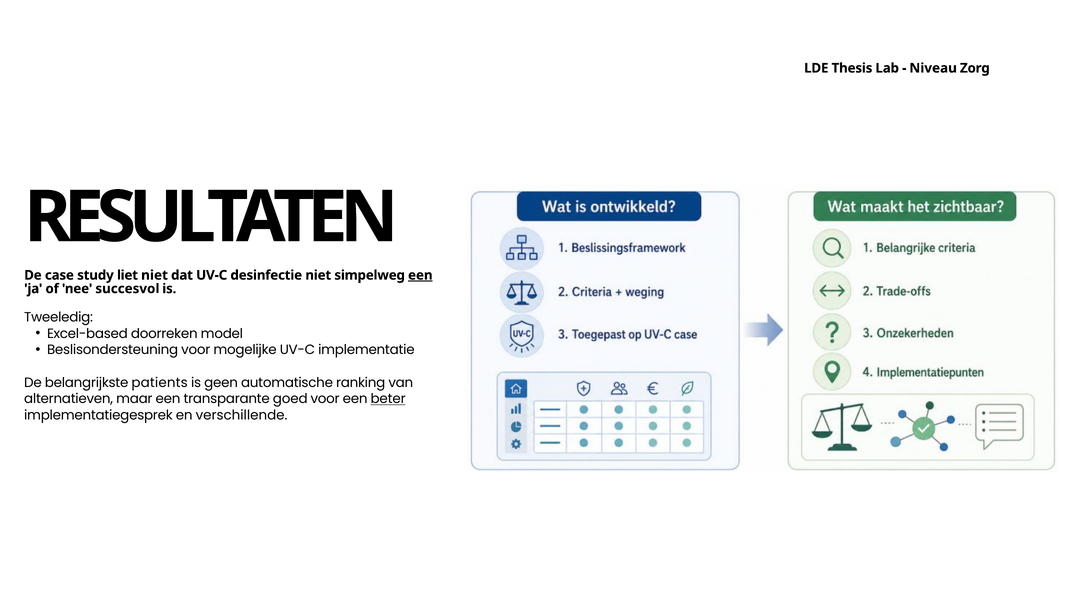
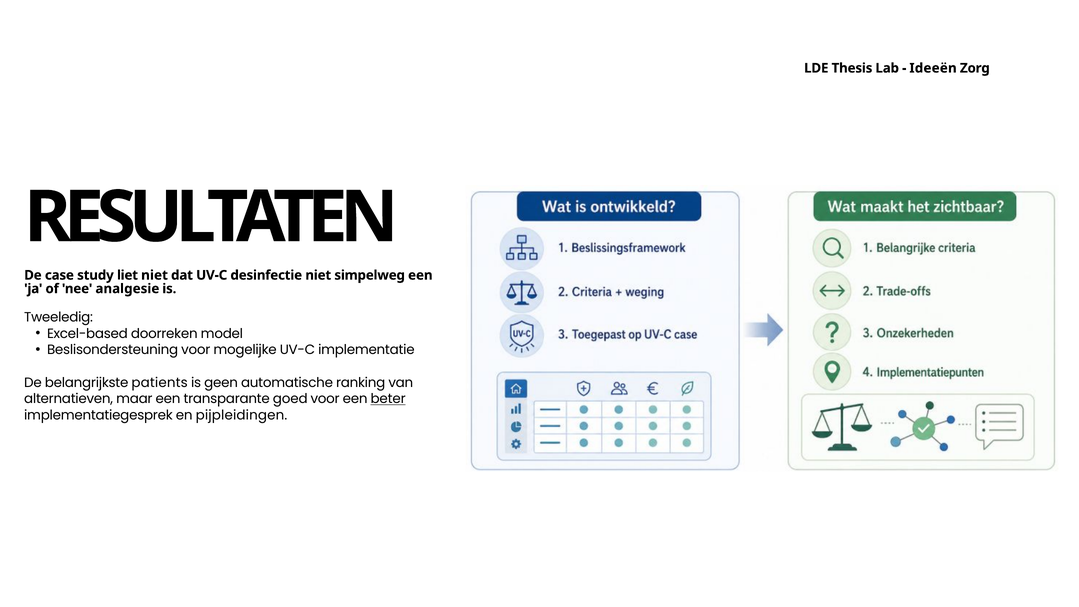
Niveau: Niveau -> Ideeën
een at (420, 275) underline: present -> none
succesvol: succesvol -> analgesie
verschillende: verschillende -> pijpleidingen
